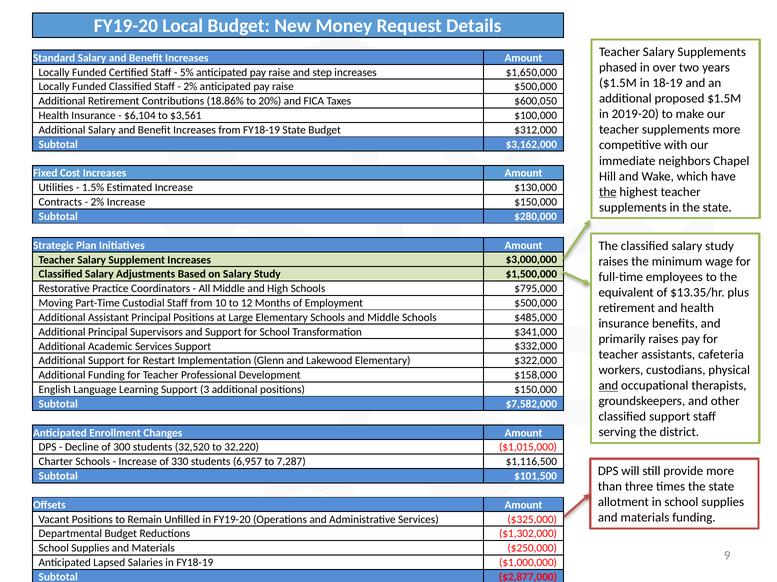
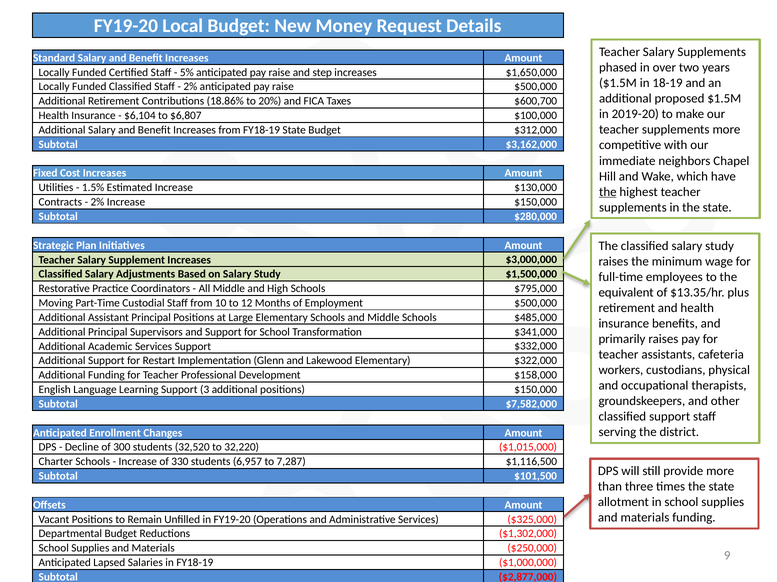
$600,050: $600,050 -> $600,700
$3,561: $3,561 -> $6,807
and at (608, 386) underline: present -> none
